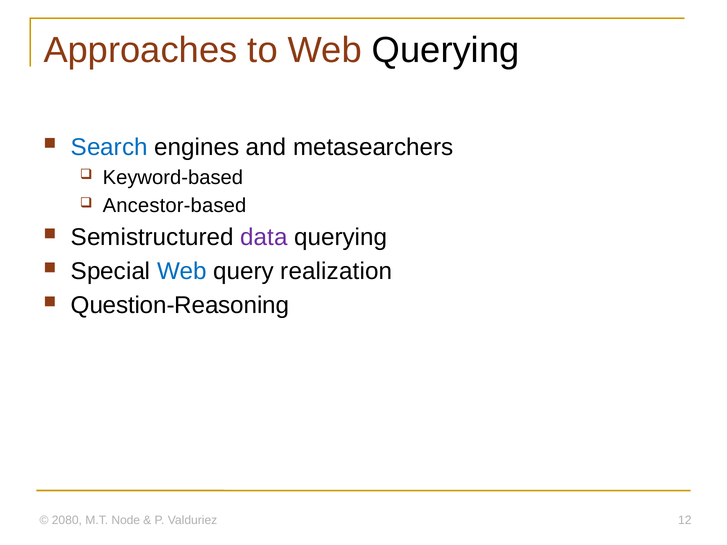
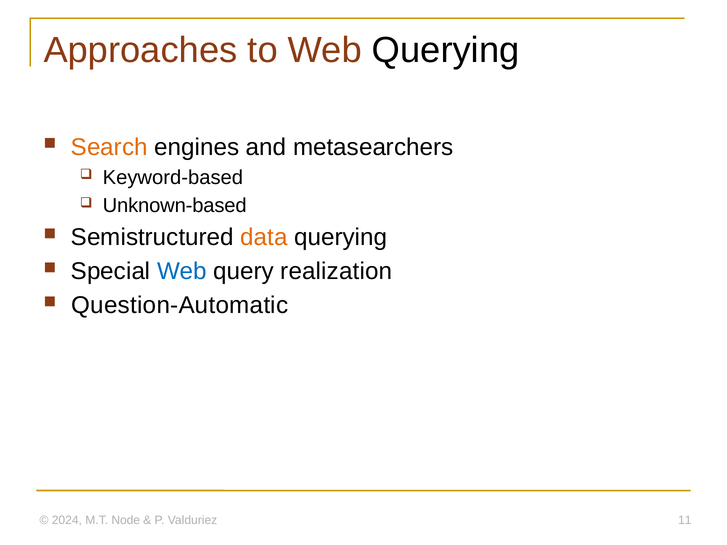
Search colour: blue -> orange
Ancestor-based: Ancestor-based -> Unknown-based
data colour: purple -> orange
Question-Reasoning: Question-Reasoning -> Question-Automatic
2080: 2080 -> 2024
12: 12 -> 11
